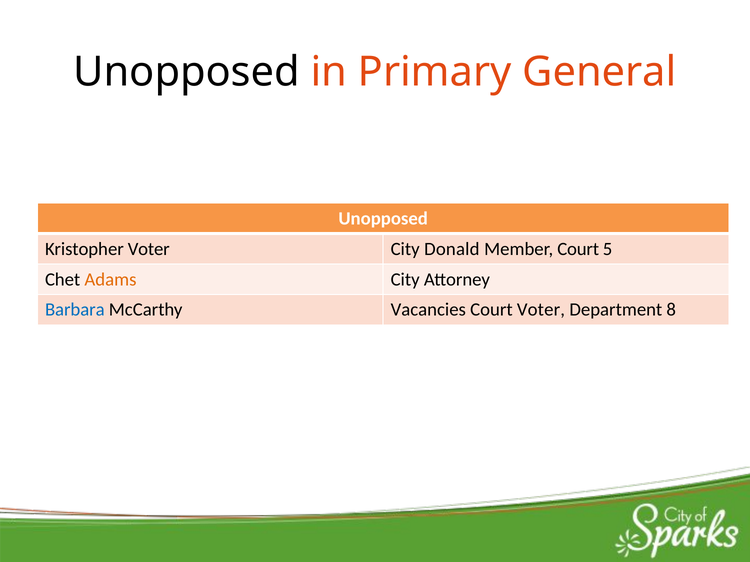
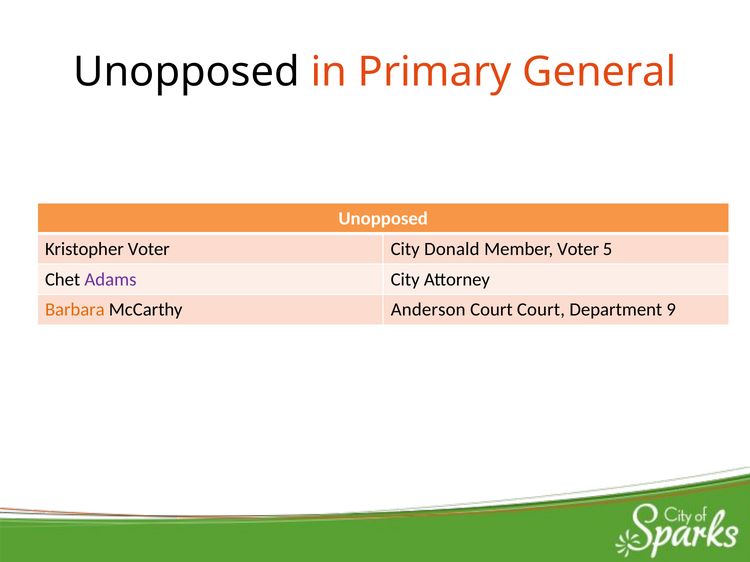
Member Court: Court -> Voter
Adams colour: orange -> purple
Barbara colour: blue -> orange
Vacancies: Vacancies -> Anderson
Court Voter: Voter -> Court
8: 8 -> 9
